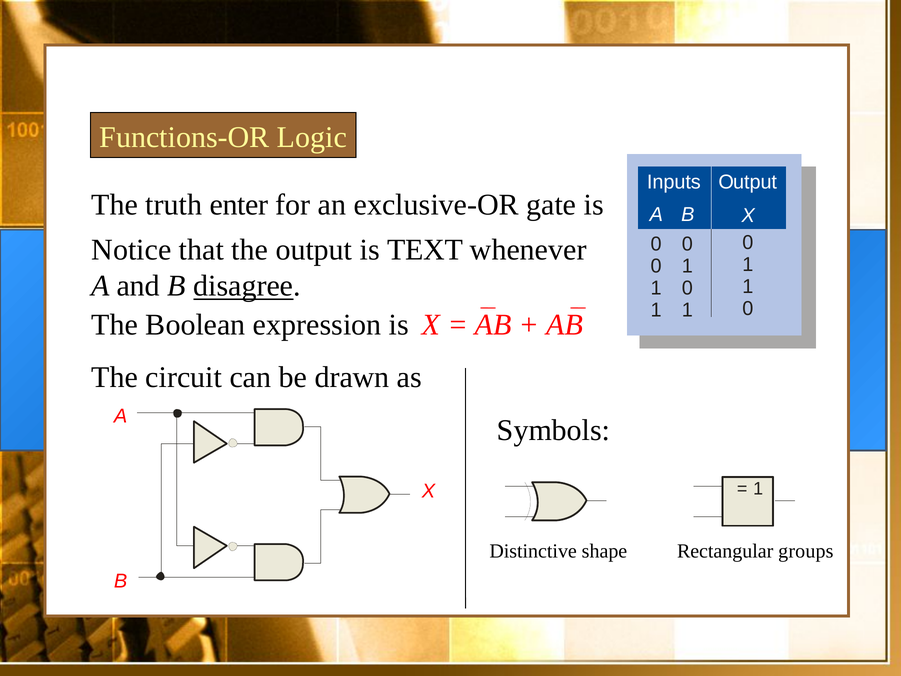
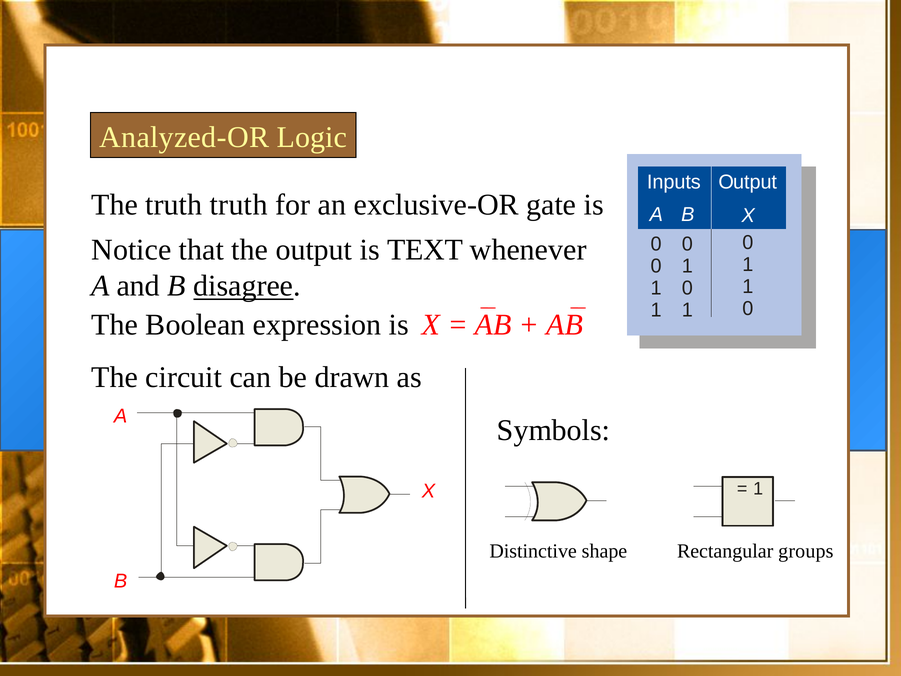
Functions-OR: Functions-OR -> Analyzed-OR
truth enter: enter -> truth
